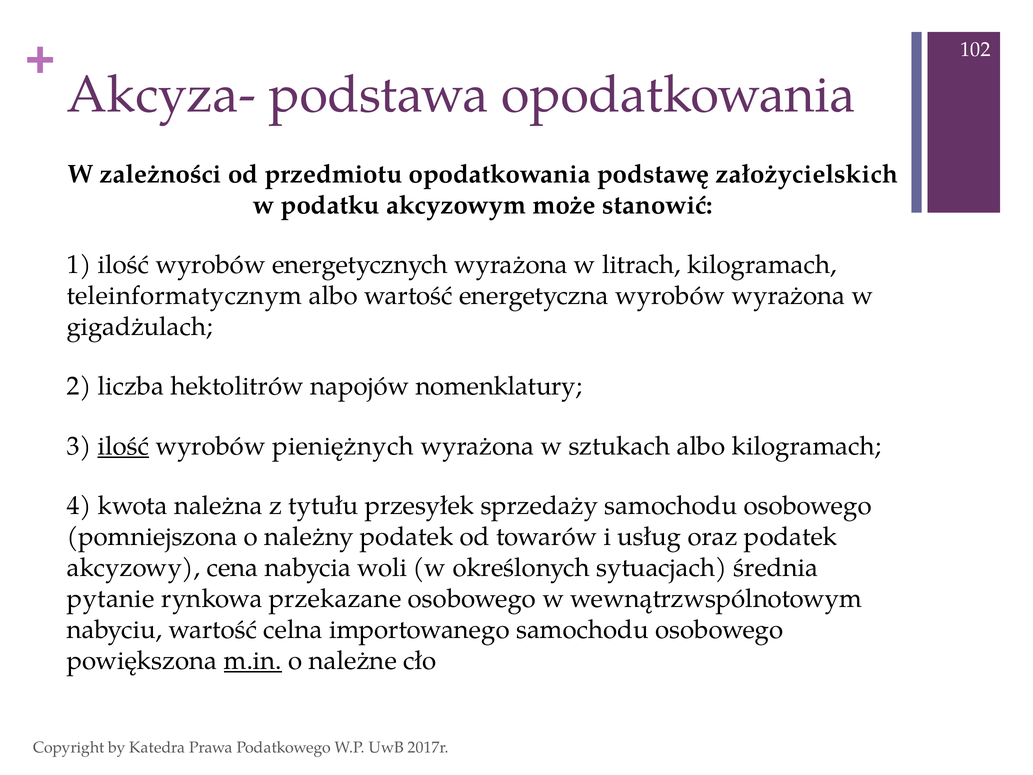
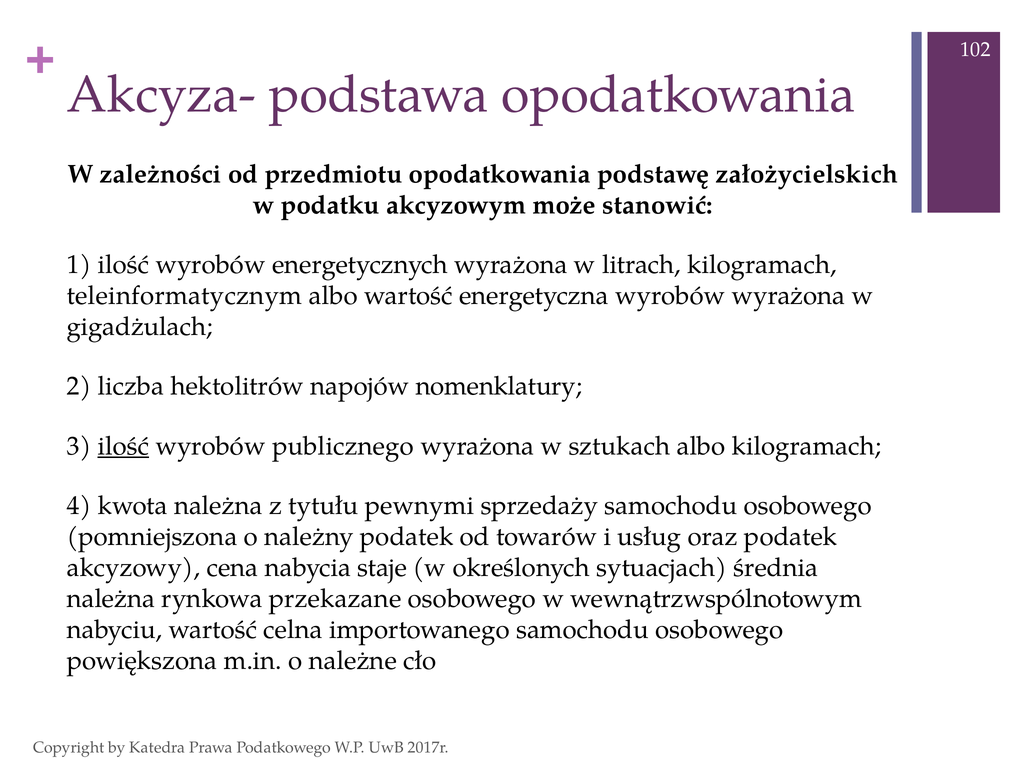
pieniężnych: pieniężnych -> publicznego
przesyłek: przesyłek -> pewnymi
woli: woli -> staje
pytanie at (111, 599): pytanie -> należna
m.in underline: present -> none
